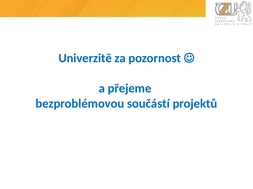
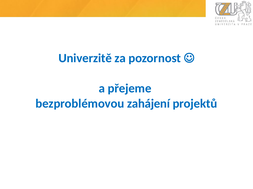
součástí: součástí -> zahájení
